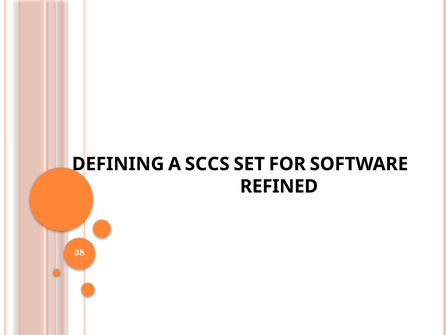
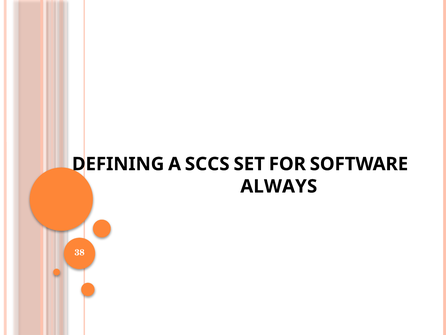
REFINED: REFINED -> ALWAYS
